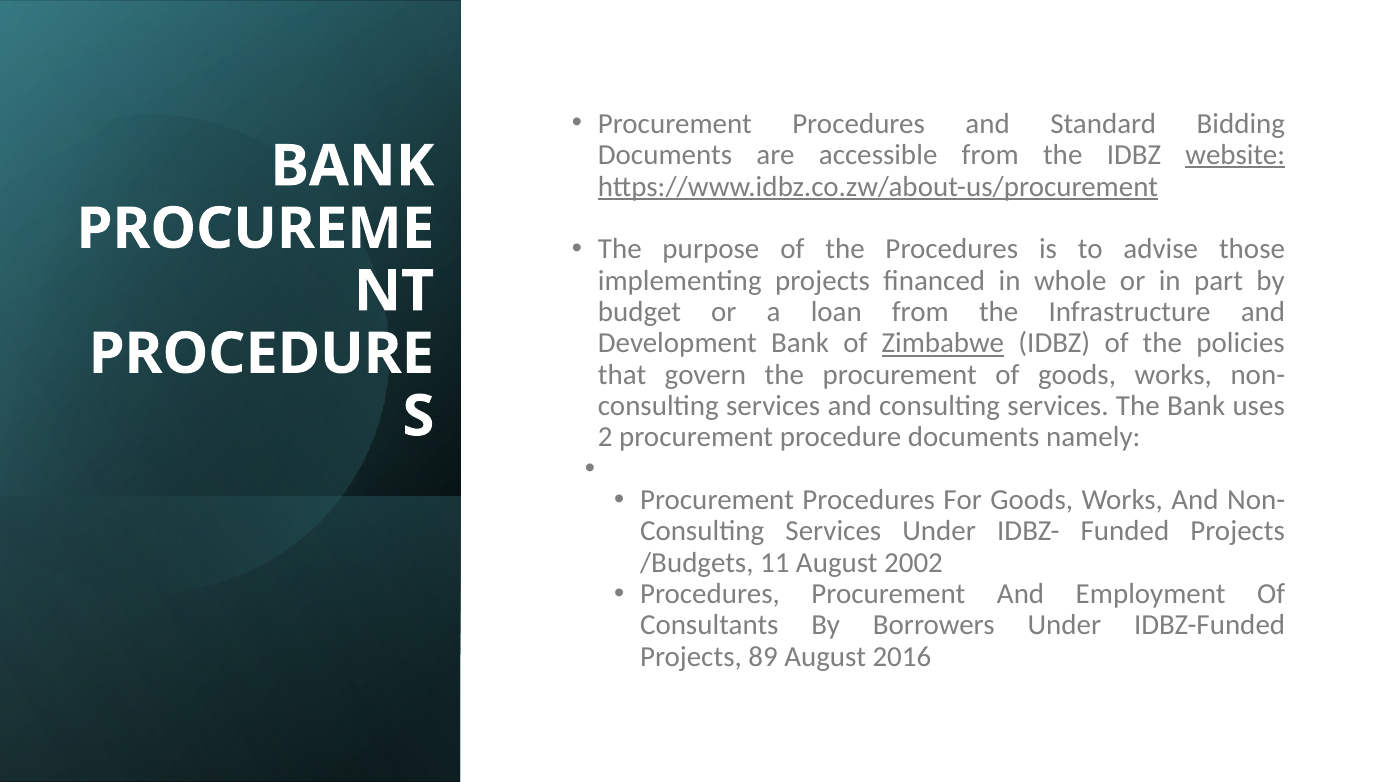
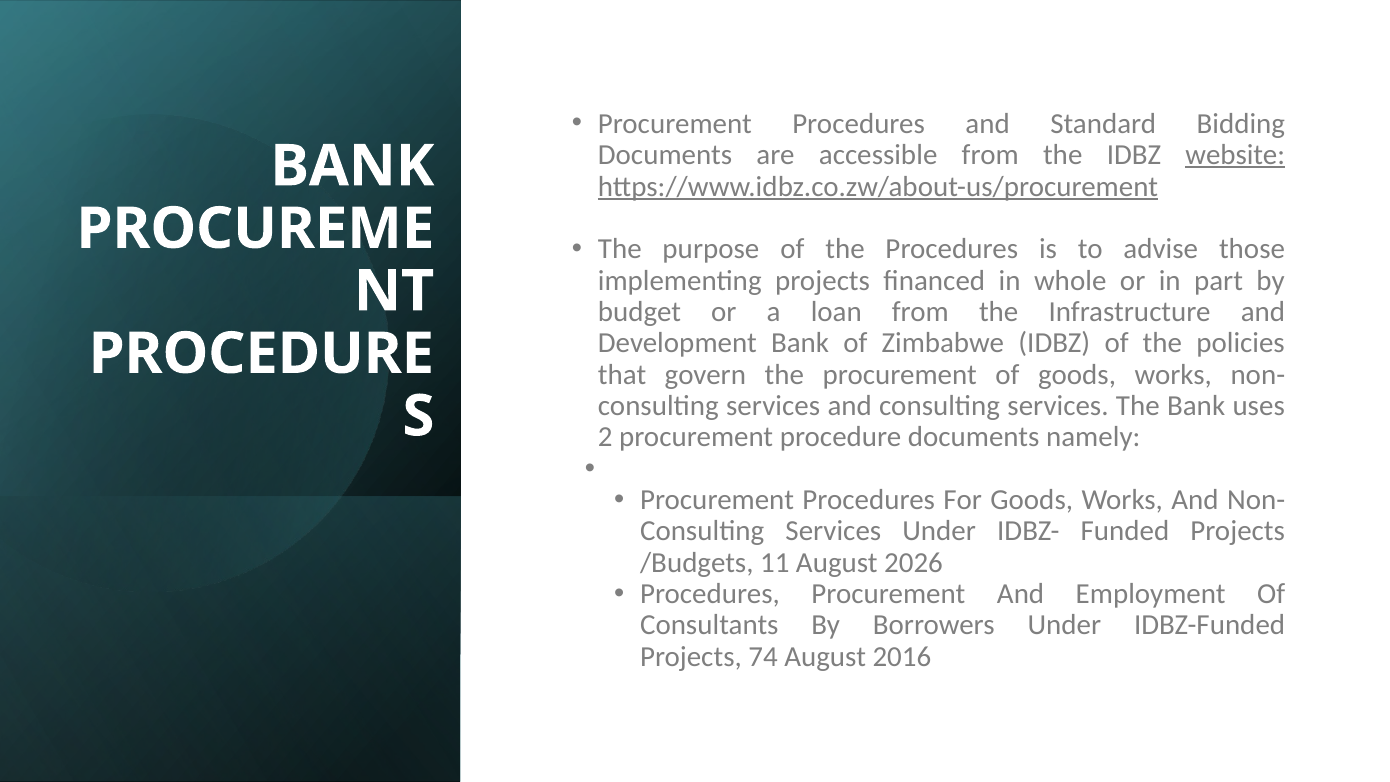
Zimbabwe underline: present -> none
2002: 2002 -> 2026
89: 89 -> 74
